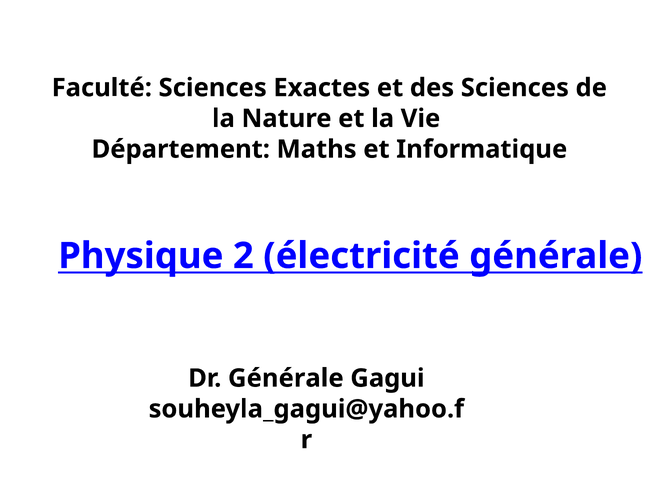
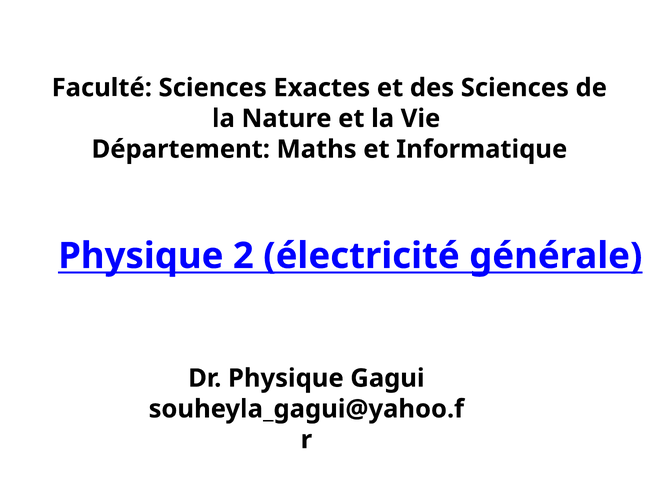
Dr Générale: Générale -> Physique
